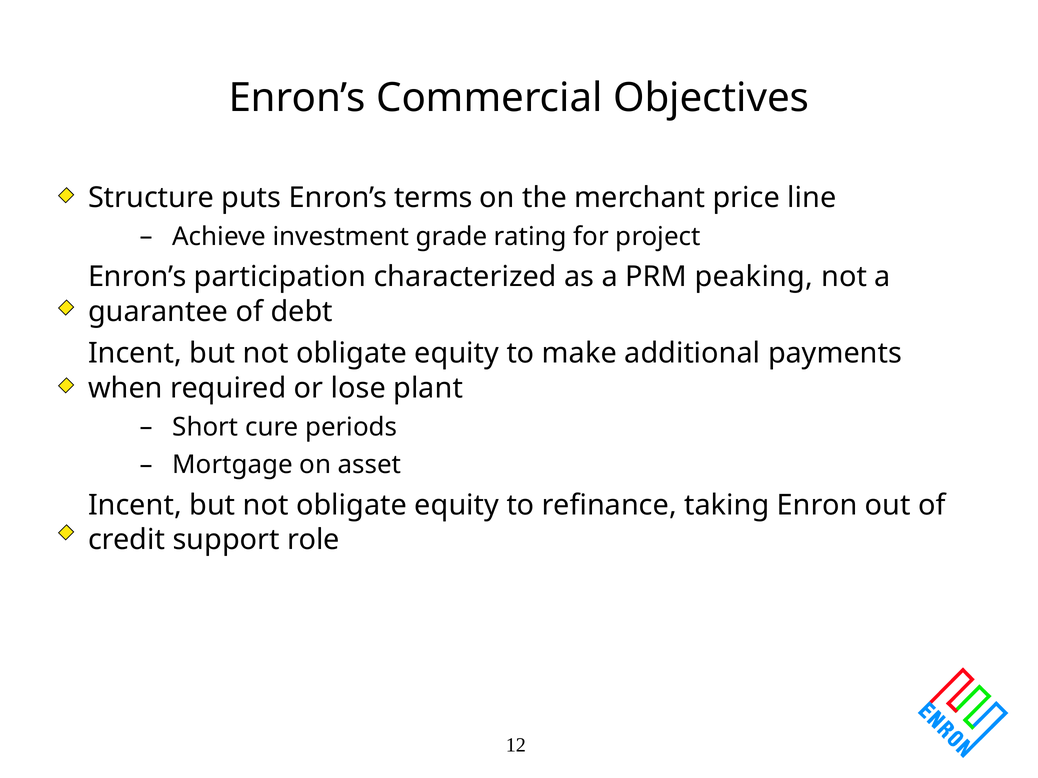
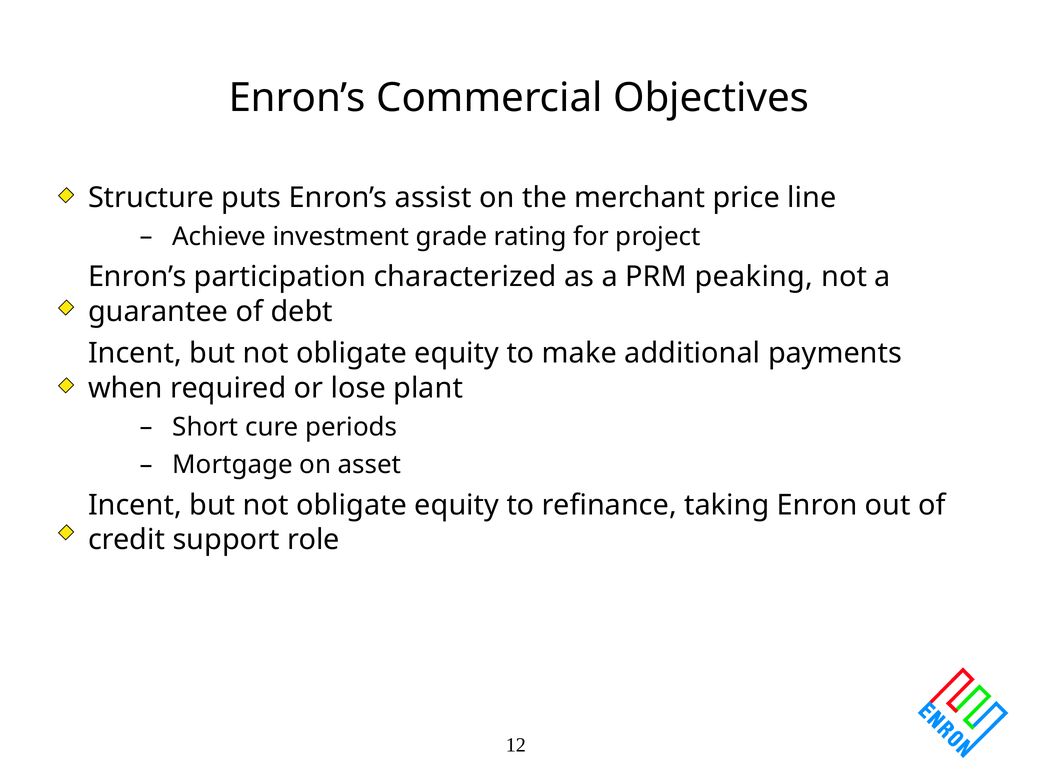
terms: terms -> assist
